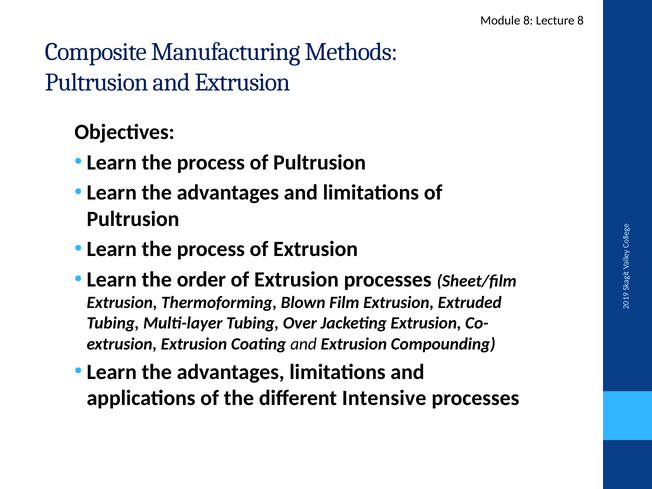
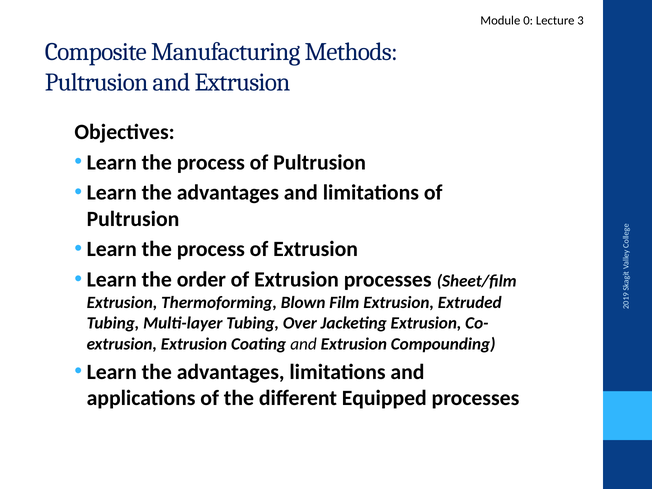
Module 8: 8 -> 0
Lecture 8: 8 -> 3
Intensive: Intensive -> Equipped
